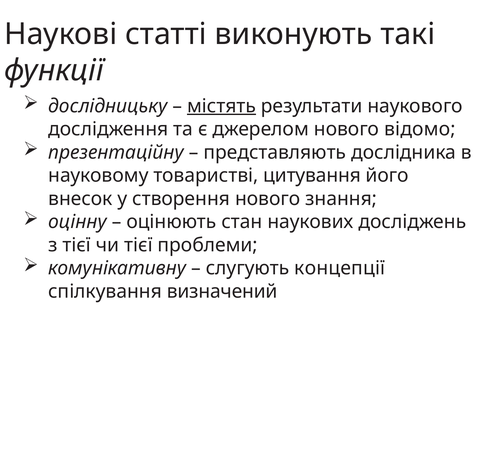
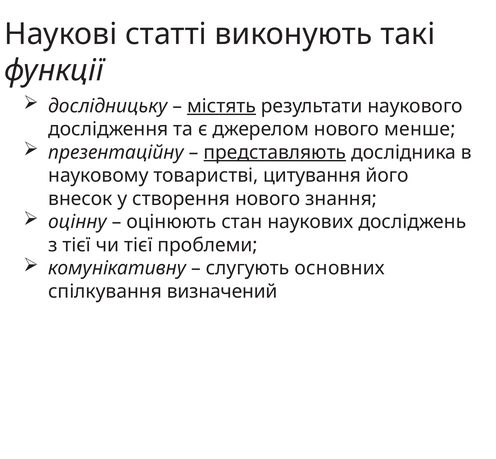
відомо: відомо -> менше
представляють underline: none -> present
концепції: концепції -> основних
